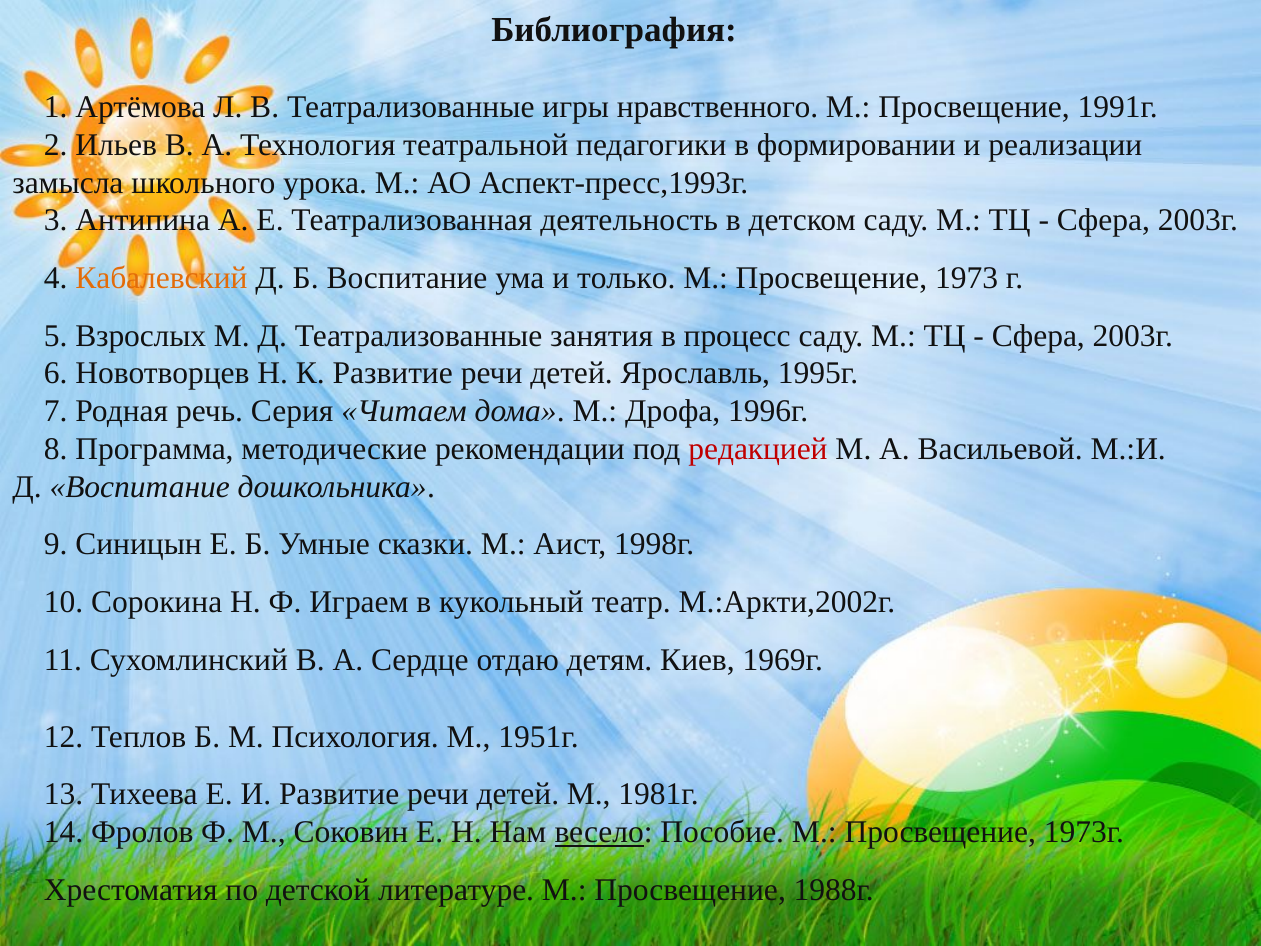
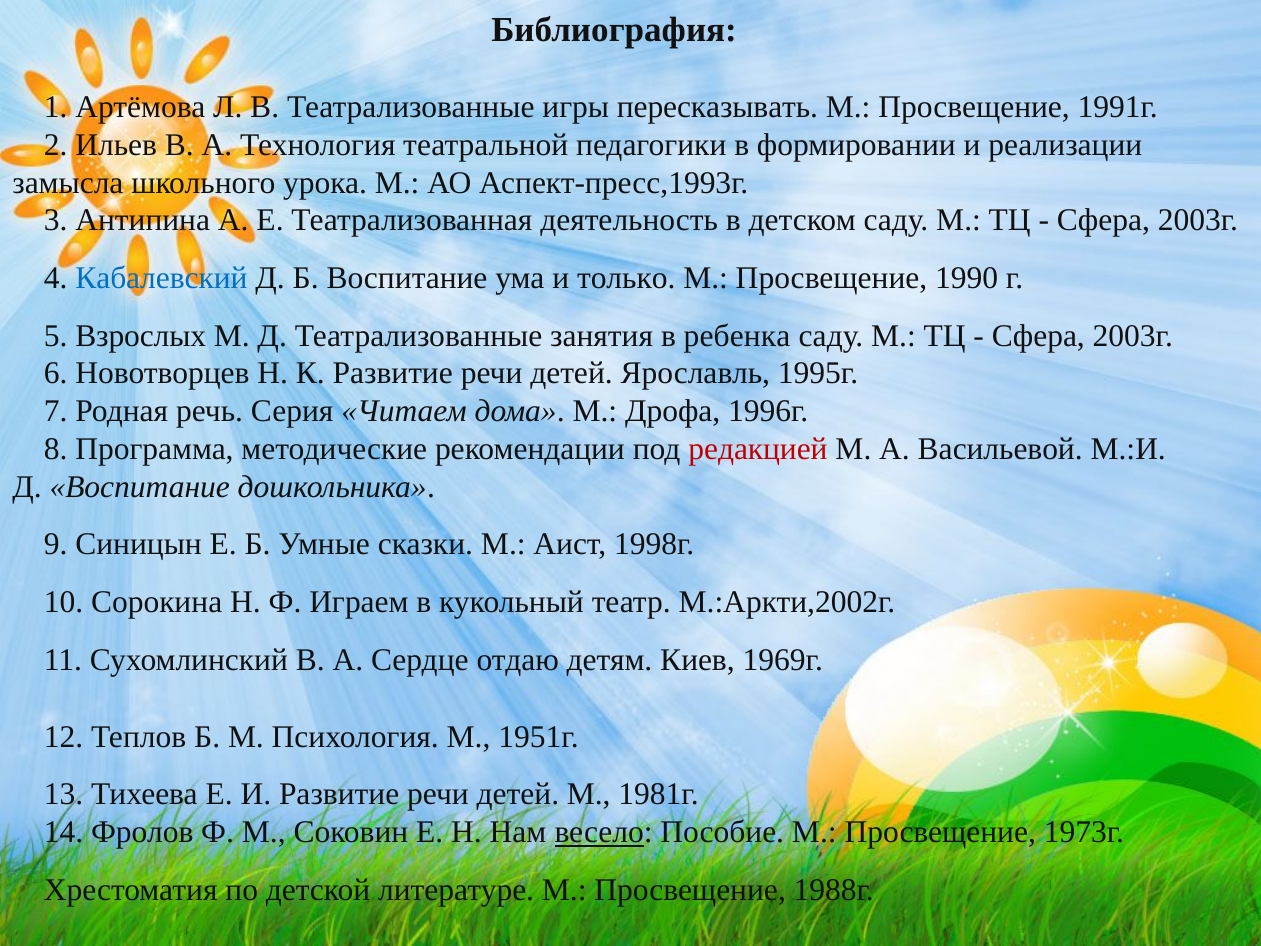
нравственного: нравственного -> пересказывать
Кабалевский colour: orange -> blue
1973: 1973 -> 1990
процесс: процесс -> ребенка
